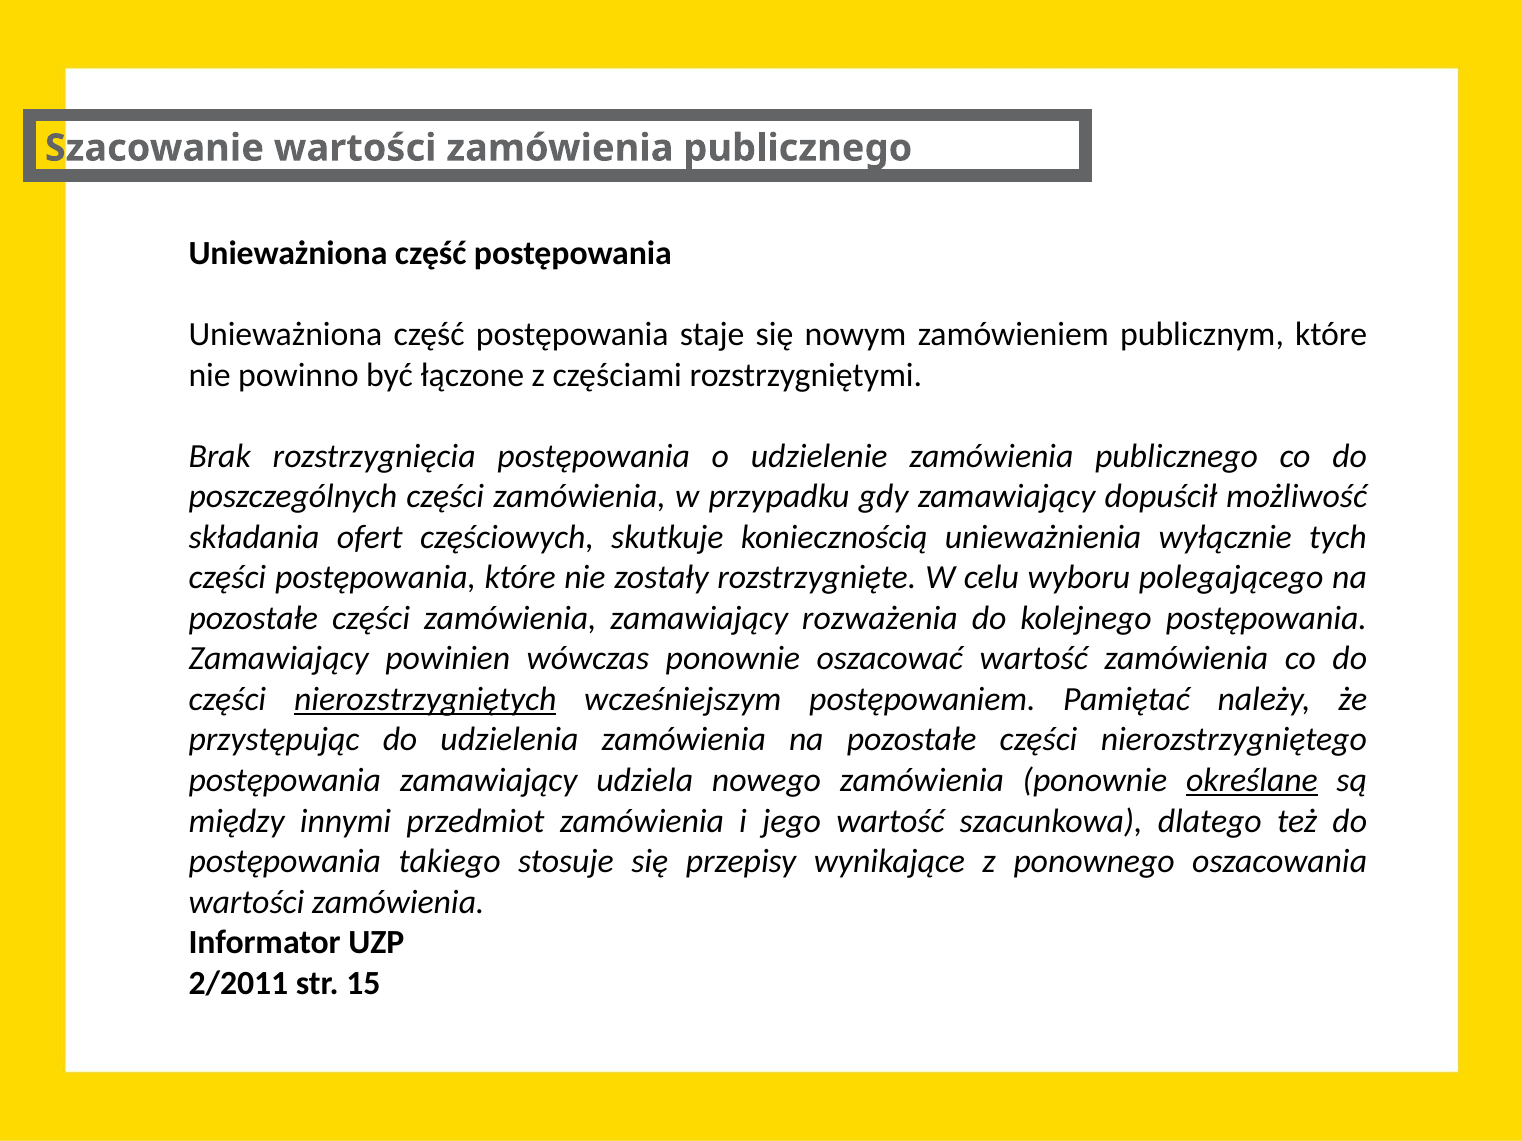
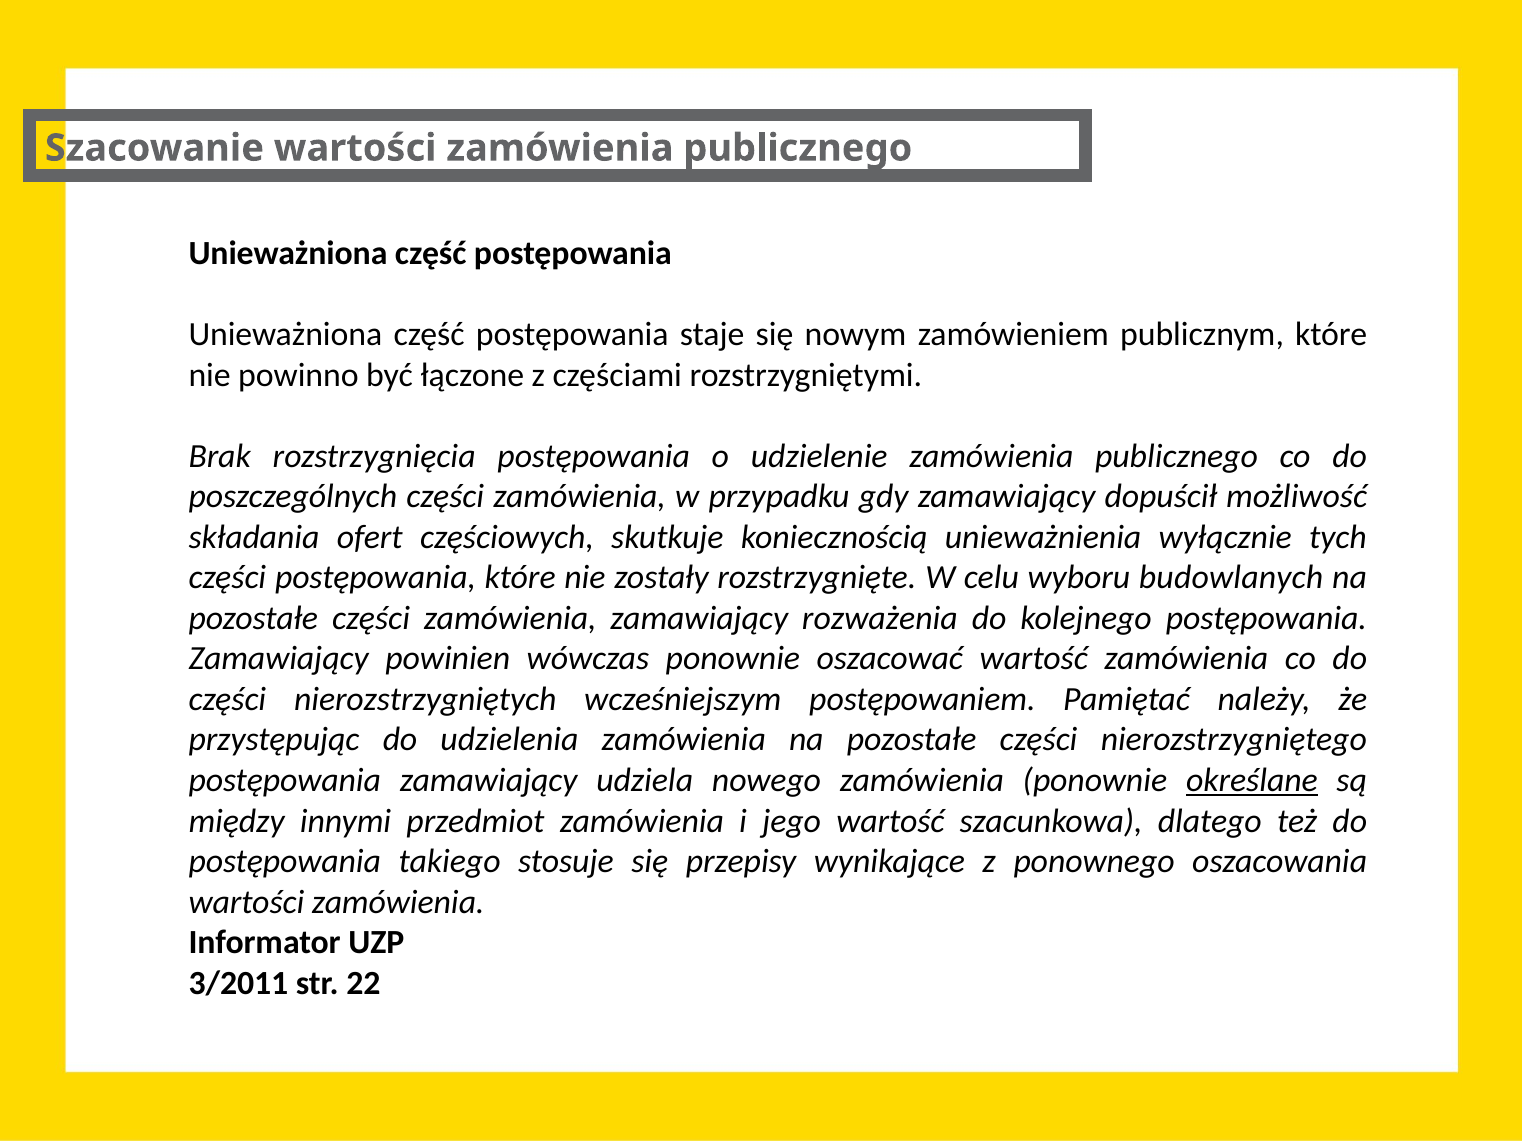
polegającego: polegającego -> budowlanych
nierozstrzygniętych underline: present -> none
2/2011: 2/2011 -> 3/2011
15: 15 -> 22
